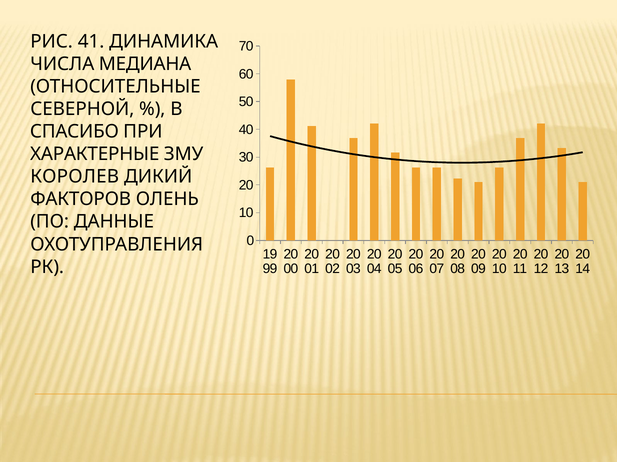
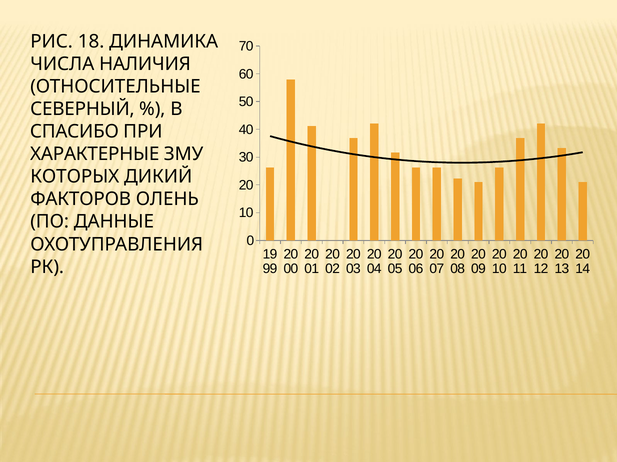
41: 41 -> 18
МЕДИАНА: МЕДИАНА -> НАЛИЧИЯ
СЕВЕРНОЙ: СЕВЕРНОЙ -> СЕВЕРНЫЙ
КОРОЛЕВ: КОРОЛЕВ -> КОТОРЫХ
